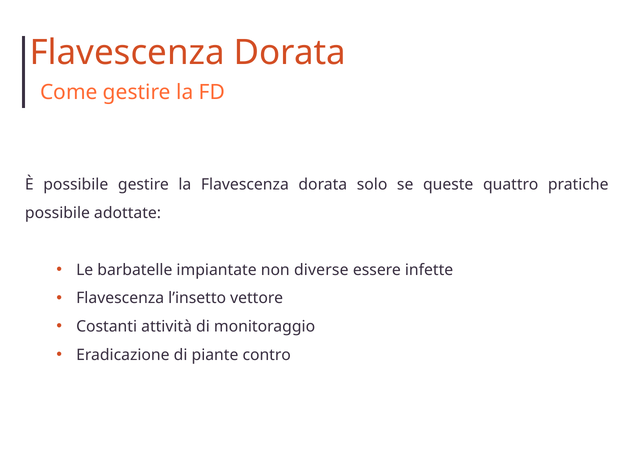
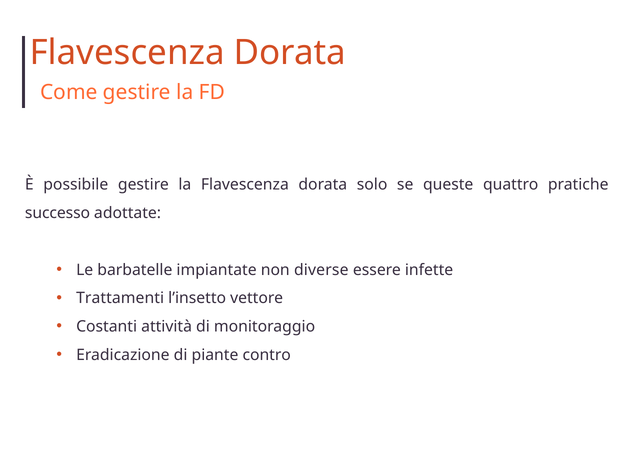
possibile at (57, 213): possibile -> successo
Flavescenza at (120, 298): Flavescenza -> Trattamenti
